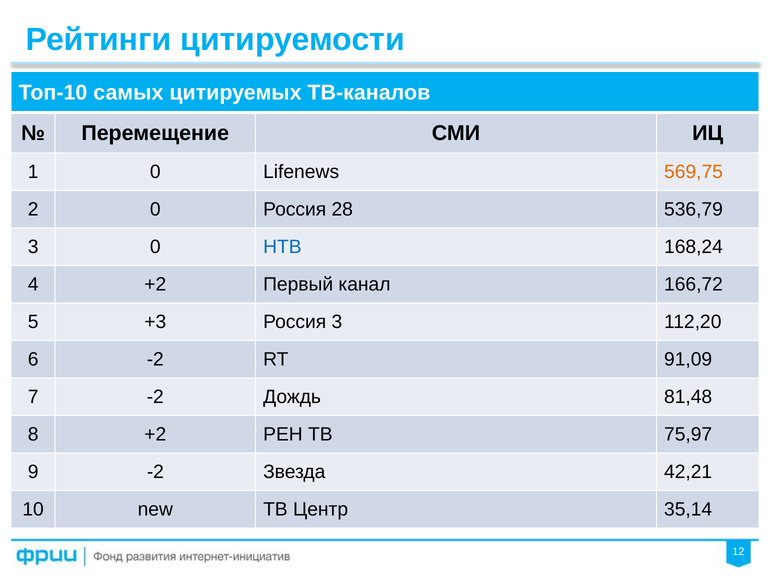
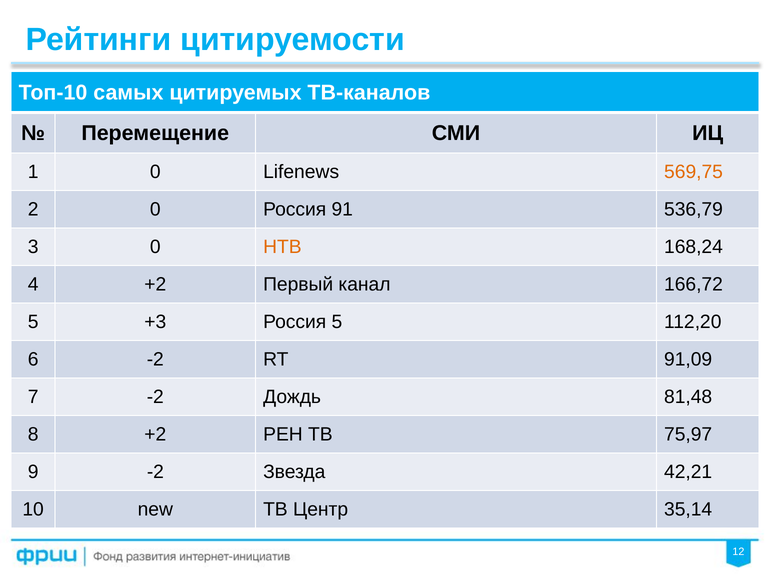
28: 28 -> 91
НТВ colour: blue -> orange
Россия 3: 3 -> 5
